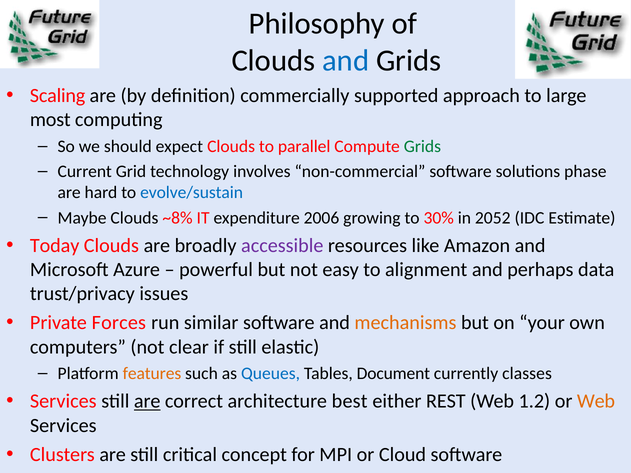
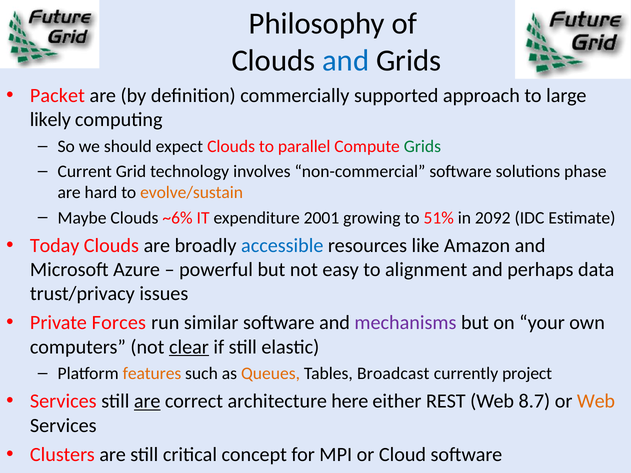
Scaling: Scaling -> Packet
most: most -> likely
evolve/sustain colour: blue -> orange
~8%: ~8% -> ~6%
2006: 2006 -> 2001
30%: 30% -> 51%
2052: 2052 -> 2092
accessible colour: purple -> blue
mechanisms colour: orange -> purple
clear underline: none -> present
Queues colour: blue -> orange
Document: Document -> Broadcast
classes: classes -> project
best: best -> here
1.2: 1.2 -> 8.7
